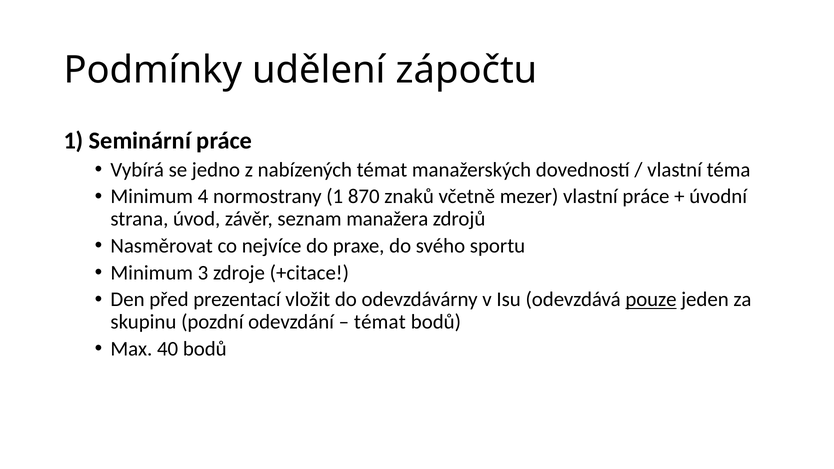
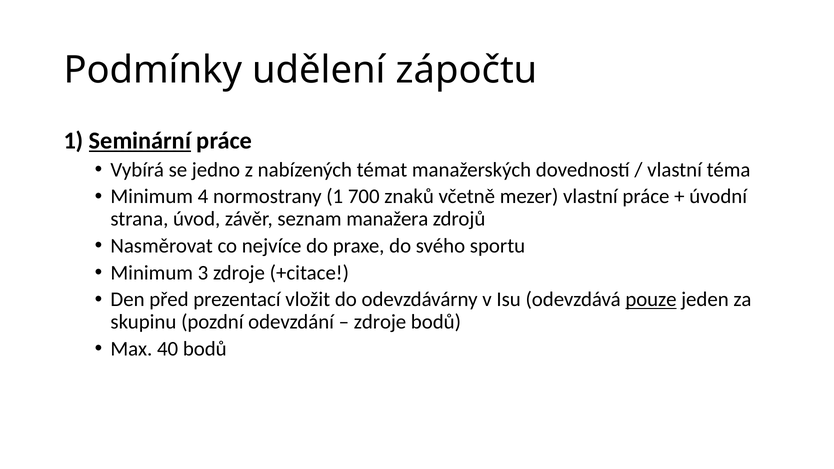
Seminární underline: none -> present
870: 870 -> 700
témat at (380, 322): témat -> zdroje
